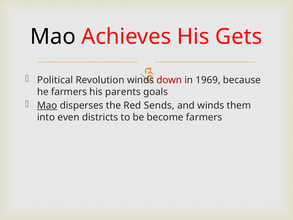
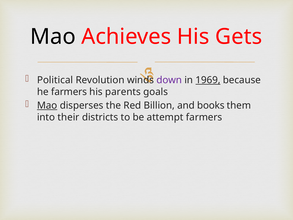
down colour: red -> purple
1969 underline: none -> present
Sends: Sends -> Billion
and winds: winds -> books
even: even -> their
become: become -> attempt
